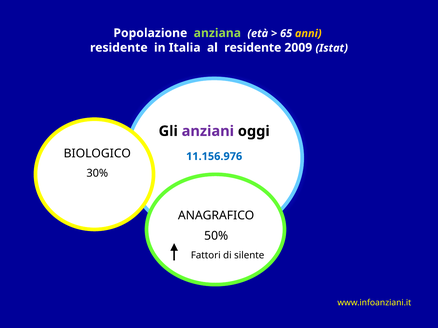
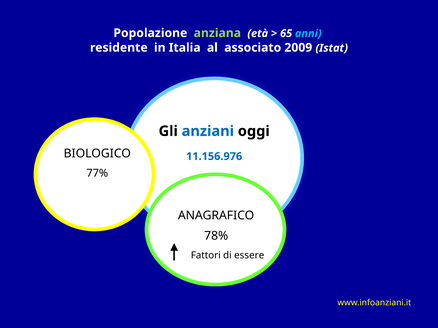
anni colour: yellow -> light blue
al residente: residente -> associato
anziani colour: purple -> blue
30%: 30% -> 77%
50%: 50% -> 78%
silente: silente -> essere
